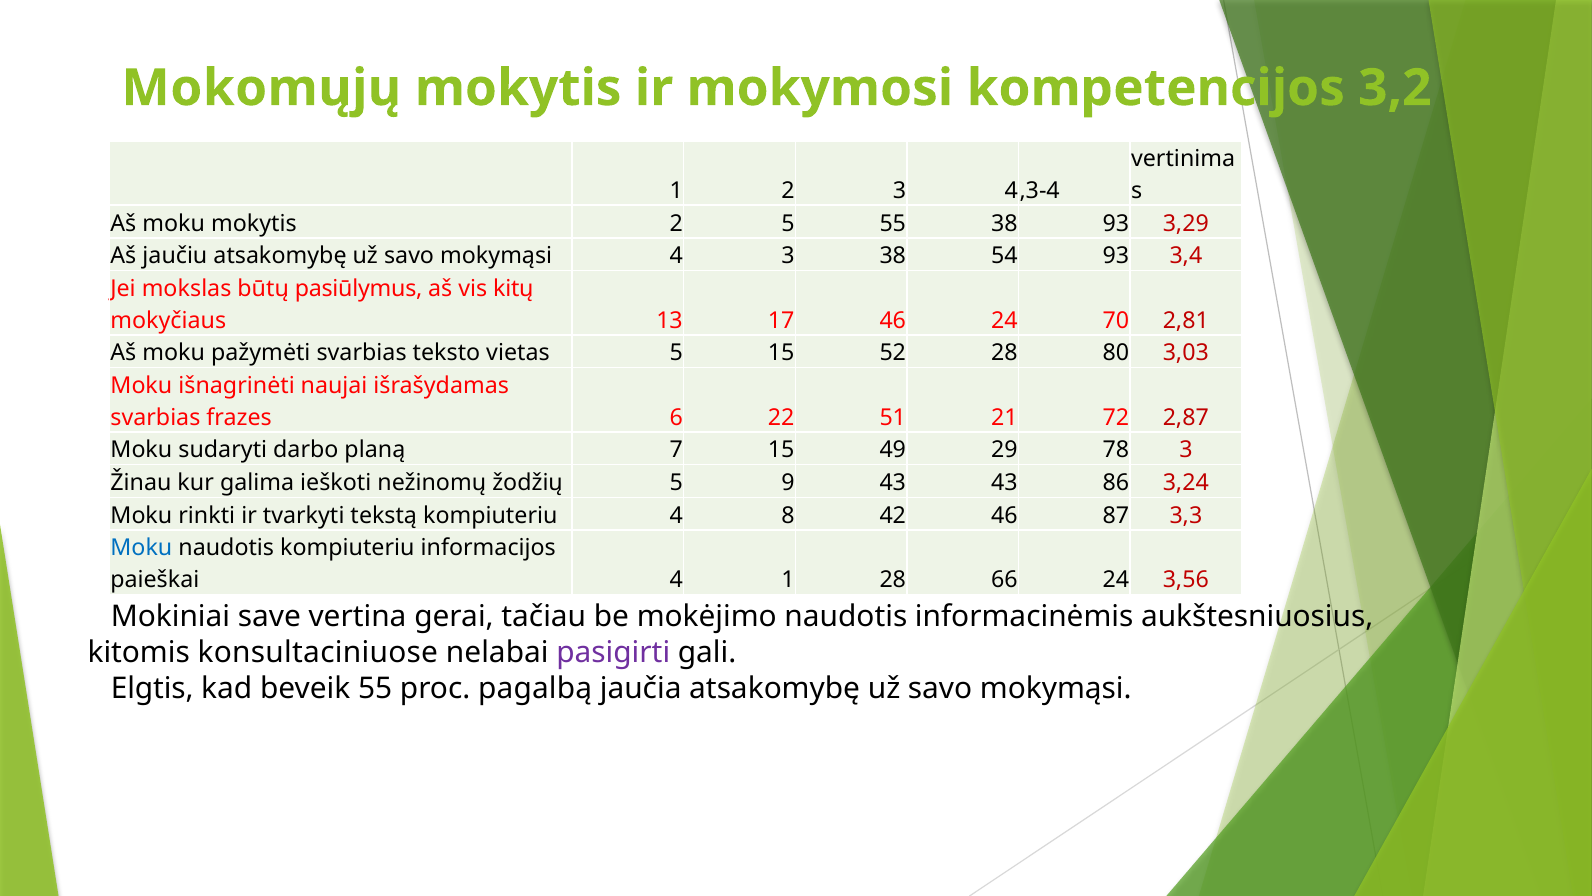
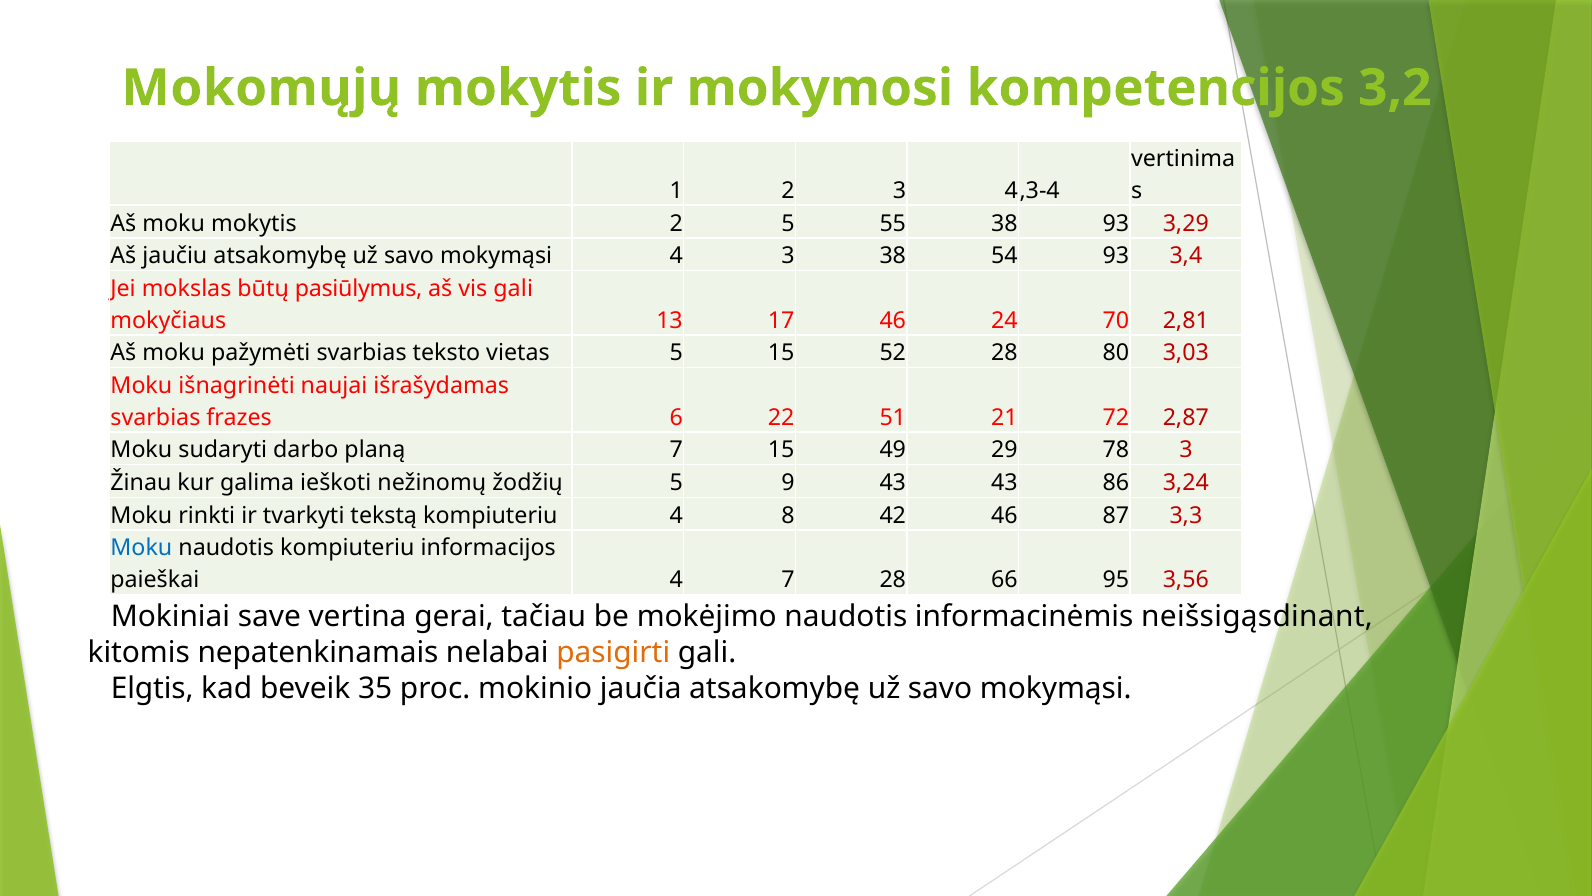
vis kitų: kitų -> gali
4 1: 1 -> 7
66 24: 24 -> 95
aukštesniuosius: aukštesniuosius -> neišsigąsdinant
konsultaciniuose: konsultaciniuose -> nepatenkinamais
pasigirti colour: purple -> orange
beveik 55: 55 -> 35
pagalbą: pagalbą -> mokinio
